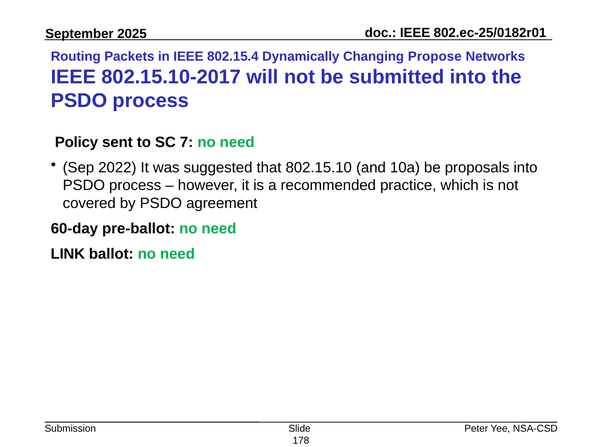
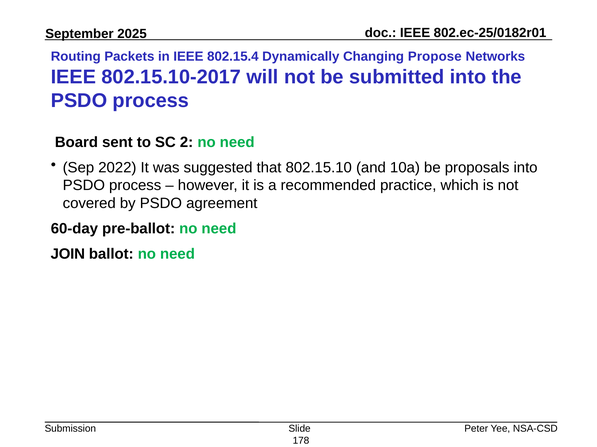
Policy: Policy -> Board
7: 7 -> 2
LINK: LINK -> JOIN
